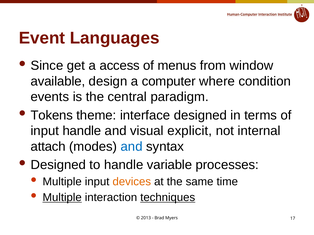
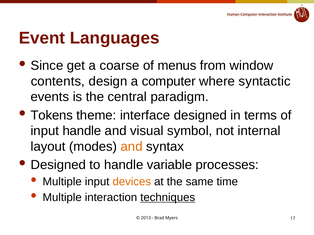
access: access -> coarse
available: available -> contents
condition: condition -> syntactic
explicit: explicit -> symbol
attach: attach -> layout
and at (132, 147) colour: blue -> orange
Multiple at (62, 198) underline: present -> none
